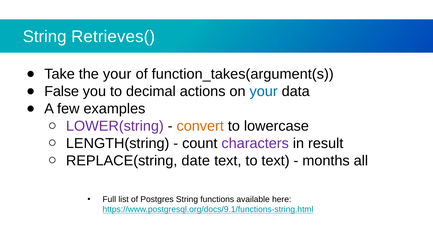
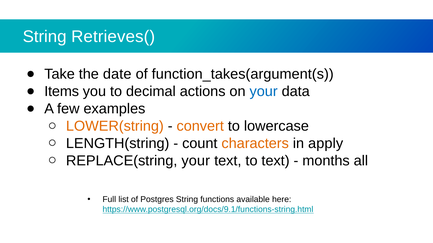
the your: your -> date
False: False -> Items
LOWER(string colour: purple -> orange
characters colour: purple -> orange
result: result -> apply
REPLACE(string date: date -> your
